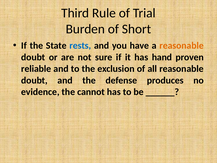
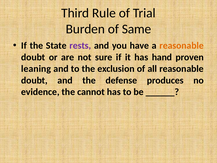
Short: Short -> Same
rests colour: blue -> purple
reliable: reliable -> leaning
